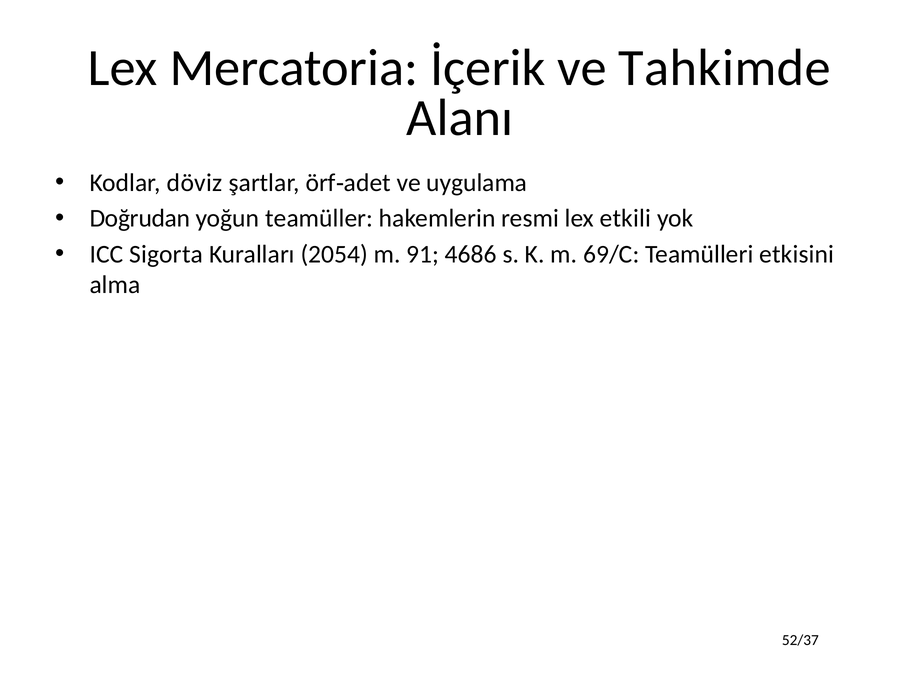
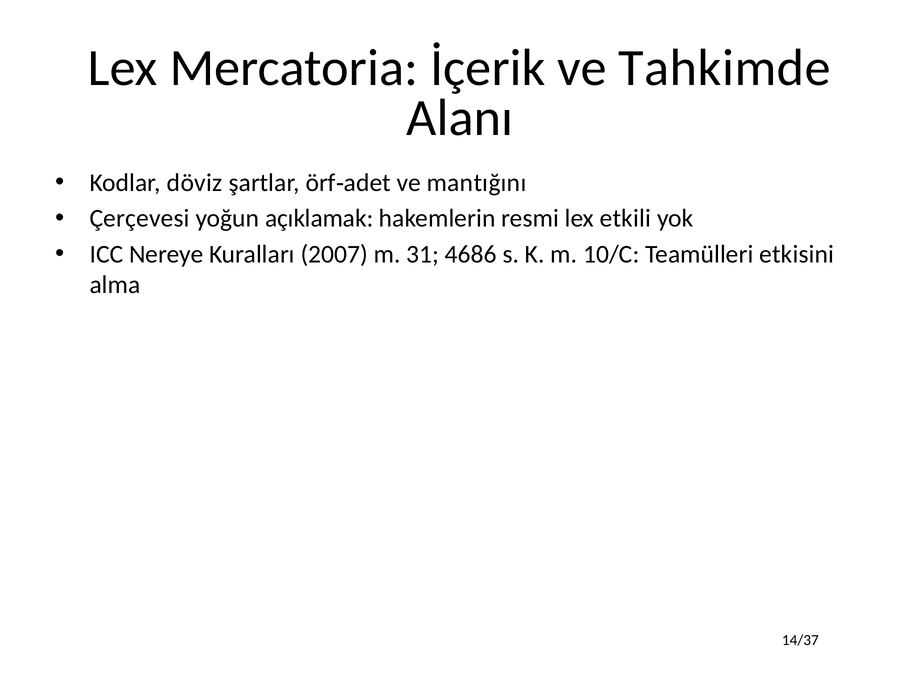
uygulama: uygulama -> mantığını
Doğrudan: Doğrudan -> Çerçevesi
teamüller: teamüller -> açıklamak
Sigorta: Sigorta -> Nereye
2054: 2054 -> 2007
91: 91 -> 31
69/C: 69/C -> 10/C
52/37: 52/37 -> 14/37
